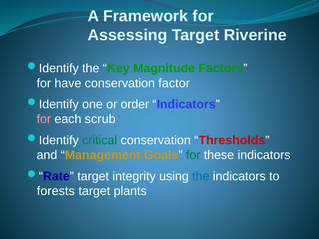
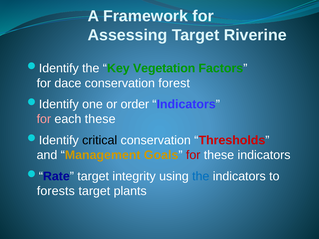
Magnitude: Magnitude -> Vegetation
have: have -> dace
factor: factor -> forest
each scrub: scrub -> these
critical colour: green -> black
for at (193, 155) colour: green -> red
